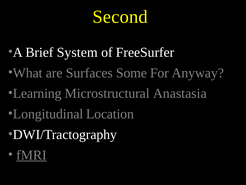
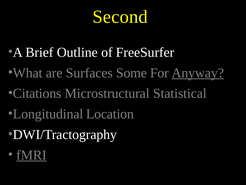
System: System -> Outline
Anyway underline: none -> present
Learning: Learning -> Citations
Anastasia: Anastasia -> Statistical
